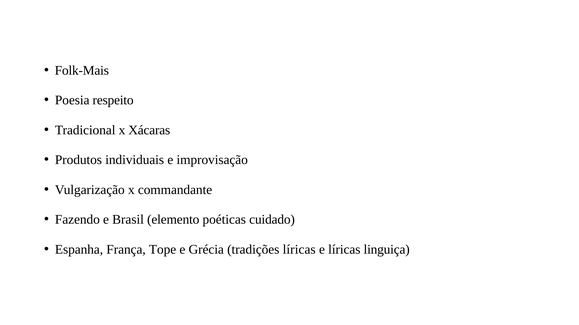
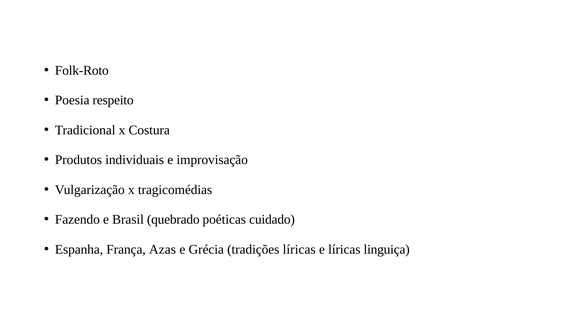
Folk-Mais: Folk-Mais -> Folk-Roto
Xácaras: Xácaras -> Costura
commandante: commandante -> tragicomédias
elemento: elemento -> quebrado
Tope: Tope -> Azas
